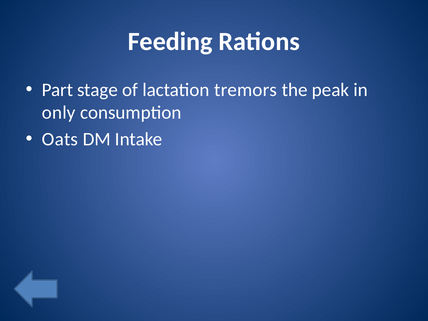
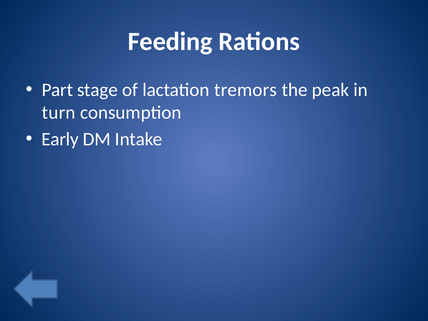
only: only -> turn
Oats: Oats -> Early
